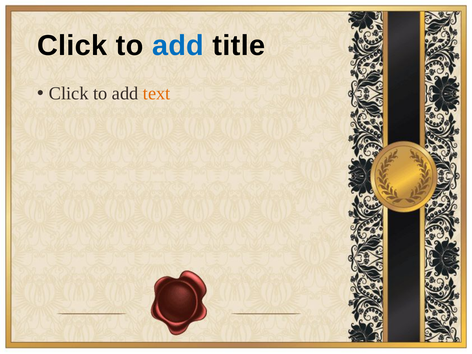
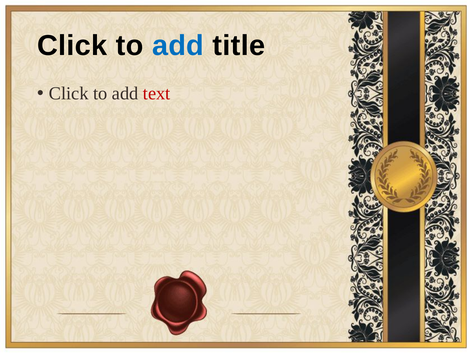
text colour: orange -> red
